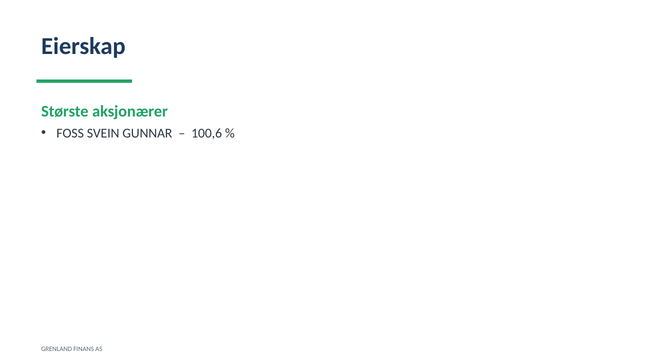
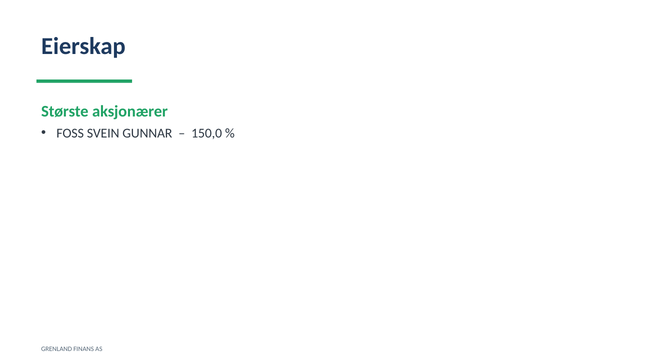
100,6: 100,6 -> 150,0
